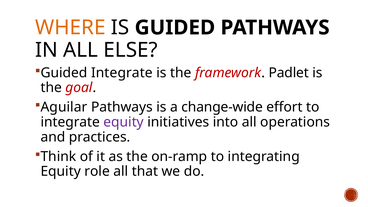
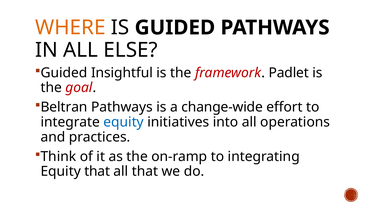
Guided Integrate: Integrate -> Insightful
Aguilar: Aguilar -> Beltran
equity at (124, 122) colour: purple -> blue
Equity role: role -> that
